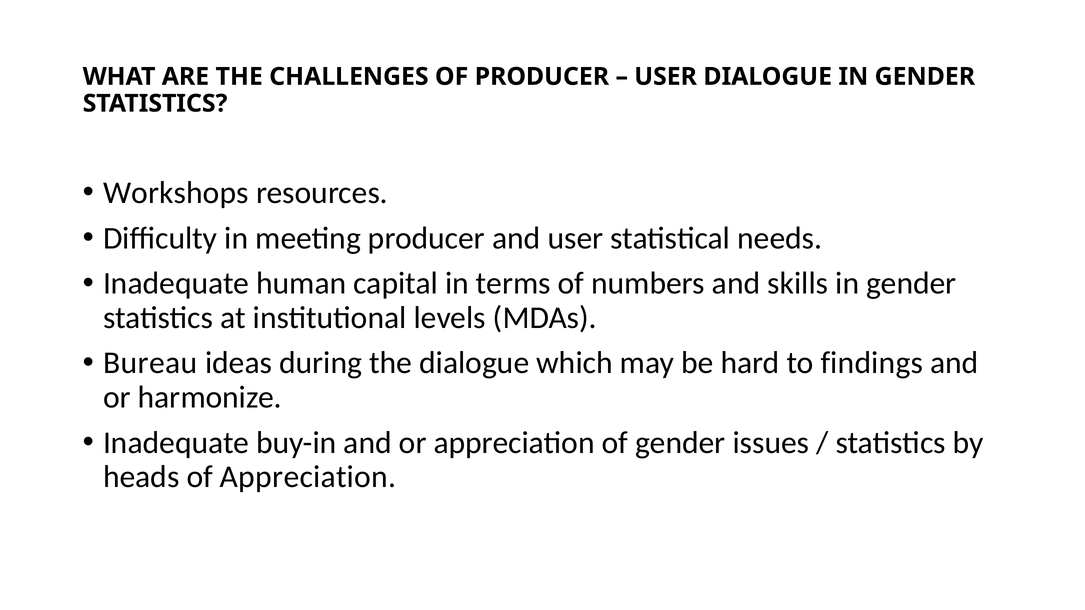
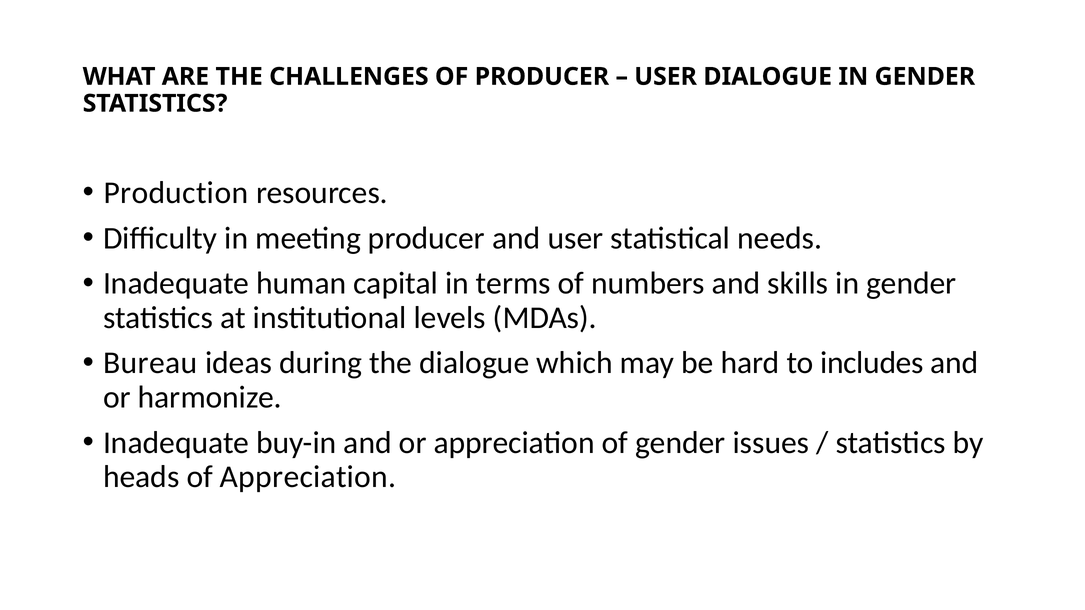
Workshops: Workshops -> Production
findings: findings -> includes
